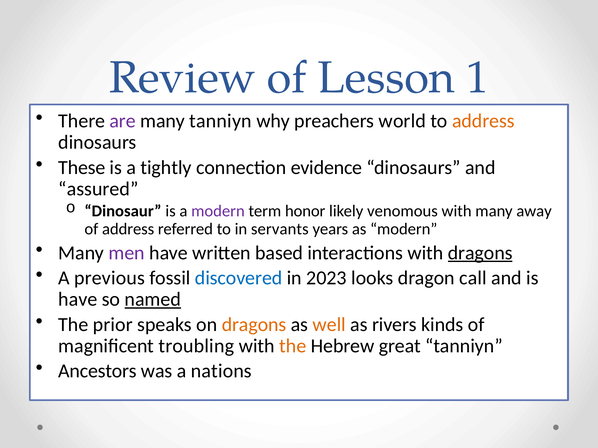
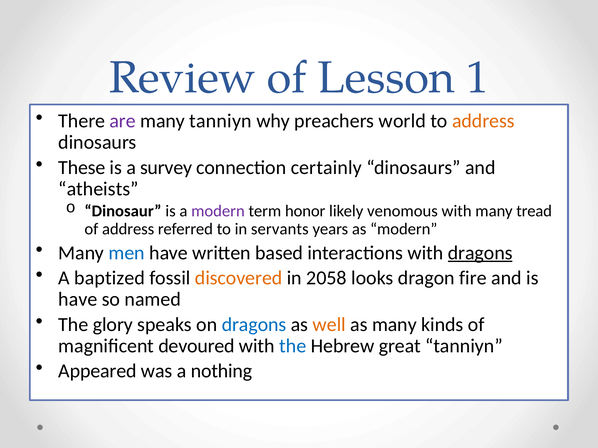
tightly: tightly -> survey
evidence: evidence -> certainly
assured: assured -> atheists
away: away -> tread
men colour: purple -> blue
previous: previous -> baptized
discovered colour: blue -> orange
2023: 2023 -> 2058
call: call -> fire
named underline: present -> none
prior: prior -> glory
dragons at (254, 325) colour: orange -> blue
as rivers: rivers -> many
troubling: troubling -> devoured
the at (293, 346) colour: orange -> blue
Ancestors: Ancestors -> Appeared
nations: nations -> nothing
